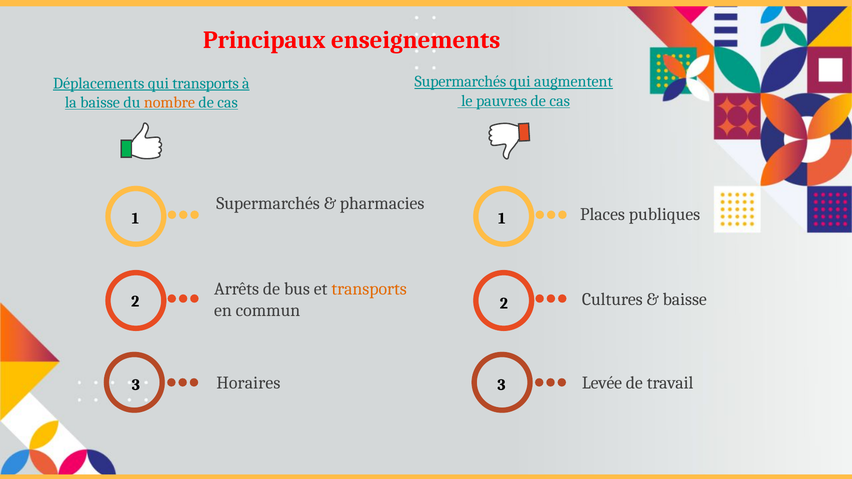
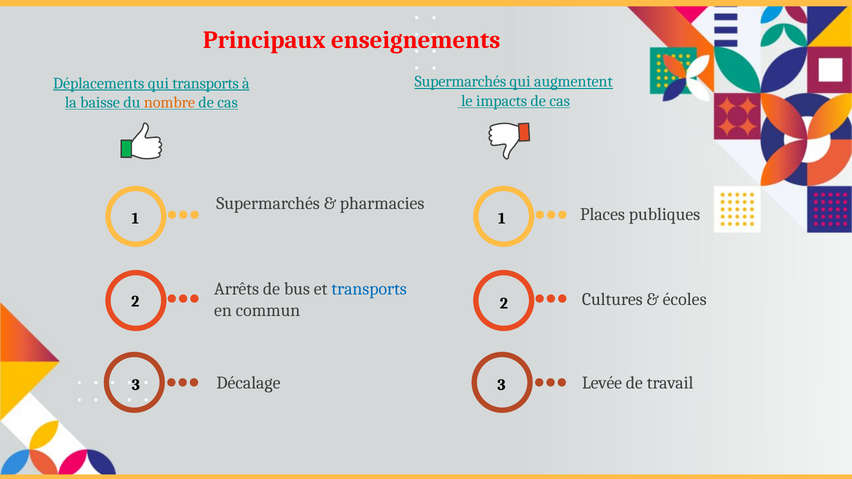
pauvres: pauvres -> impacts
transports at (369, 289) colour: orange -> blue
baisse at (685, 299): baisse -> écoles
Horaires: Horaires -> Décalage
